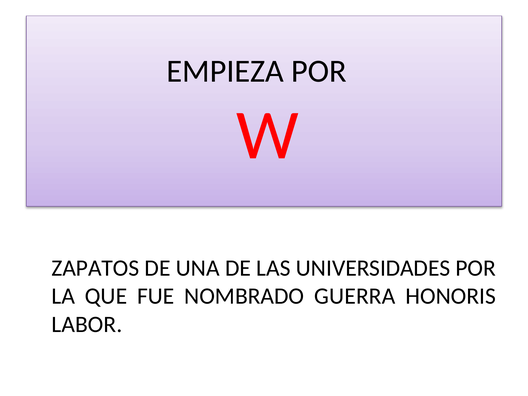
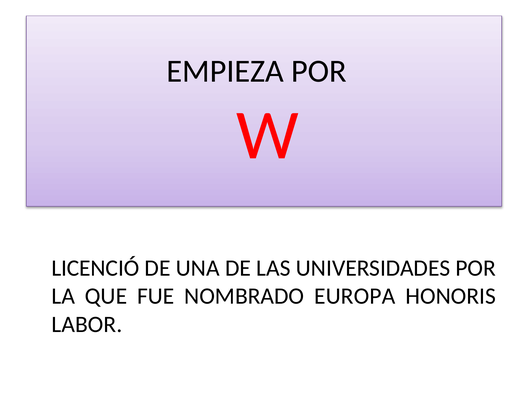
ZAPATOS: ZAPATOS -> LICENCIÓ
GUERRA: GUERRA -> EUROPA
